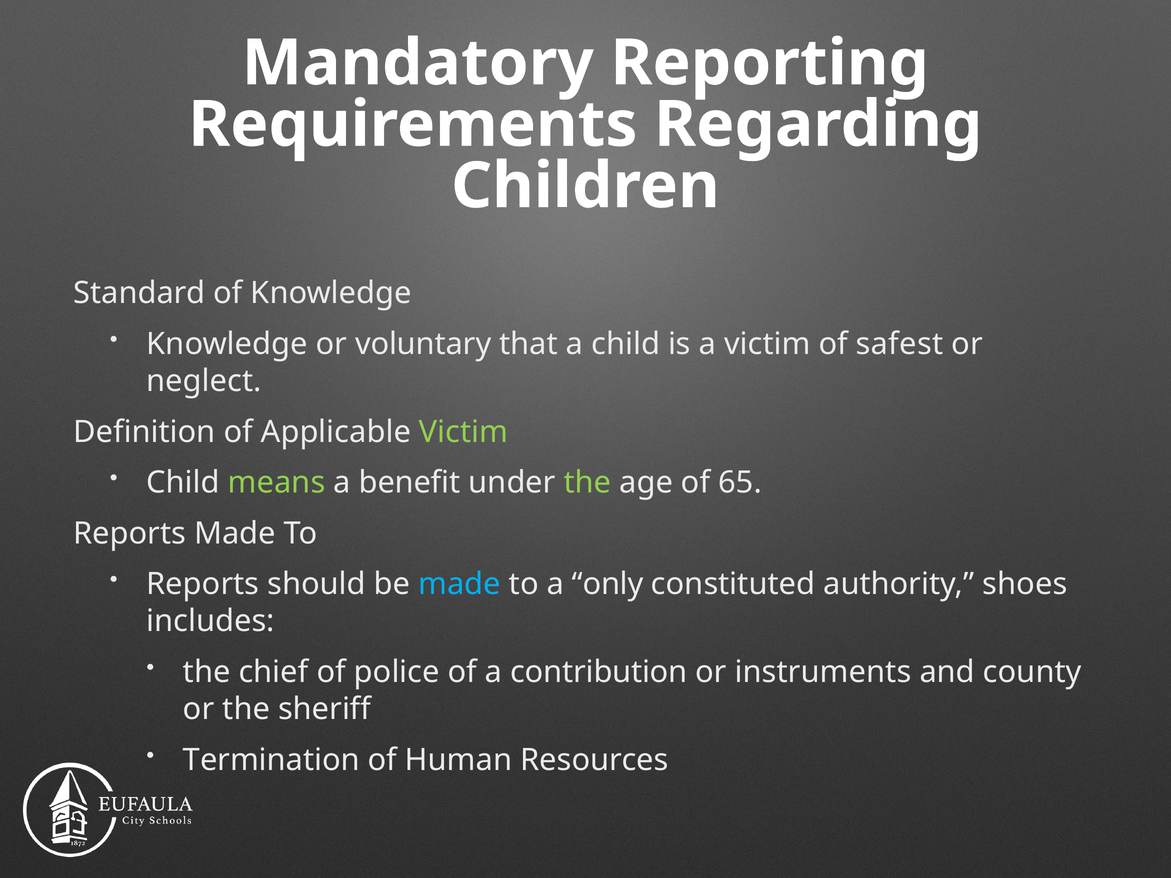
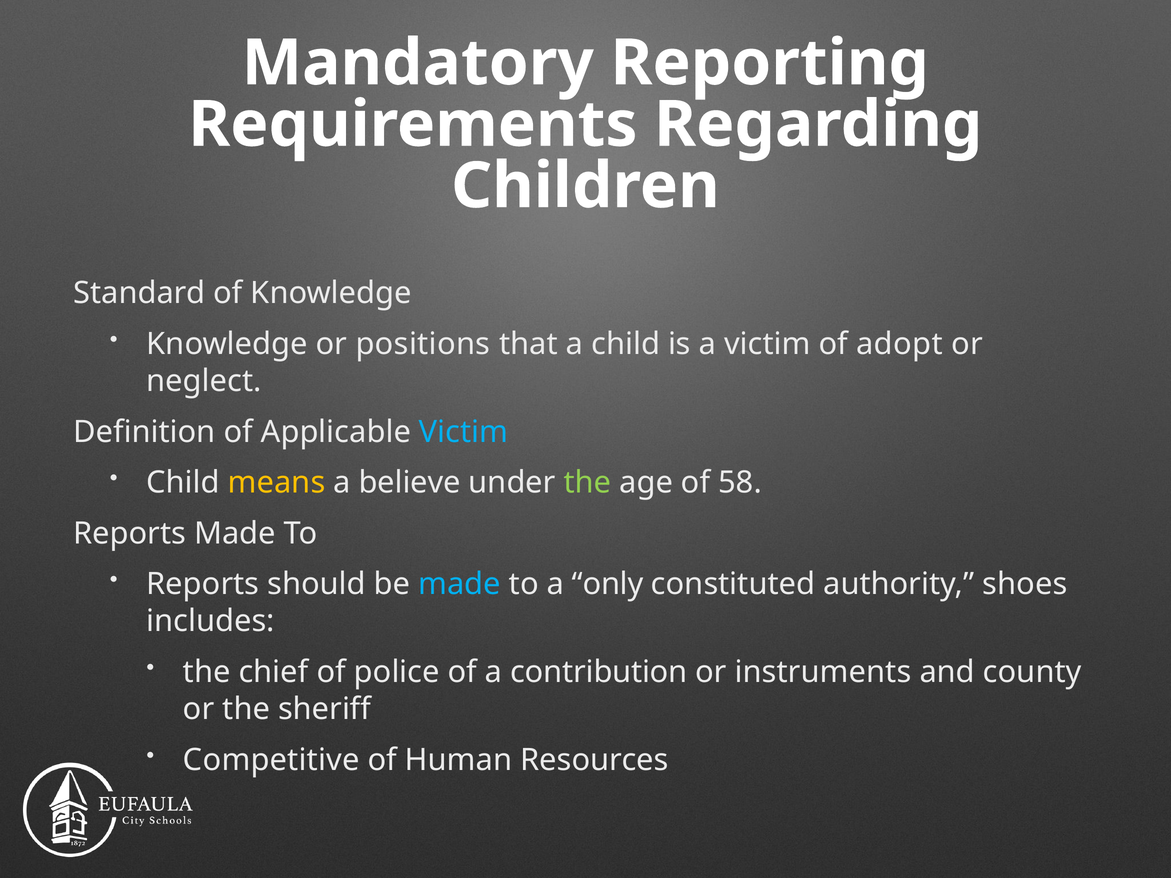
voluntary: voluntary -> positions
safest: safest -> adopt
Victim at (464, 432) colour: light green -> light blue
means colour: light green -> yellow
benefit: benefit -> believe
65: 65 -> 58
Termination: Termination -> Competitive
